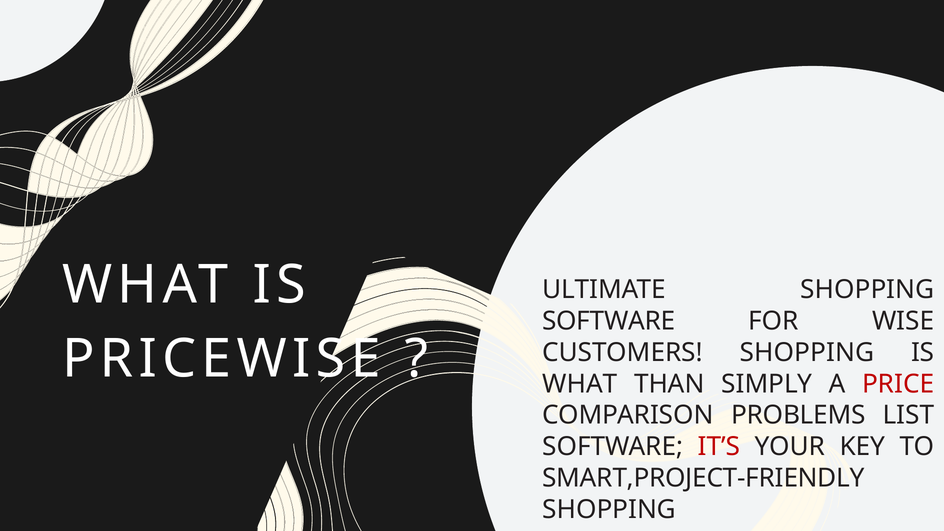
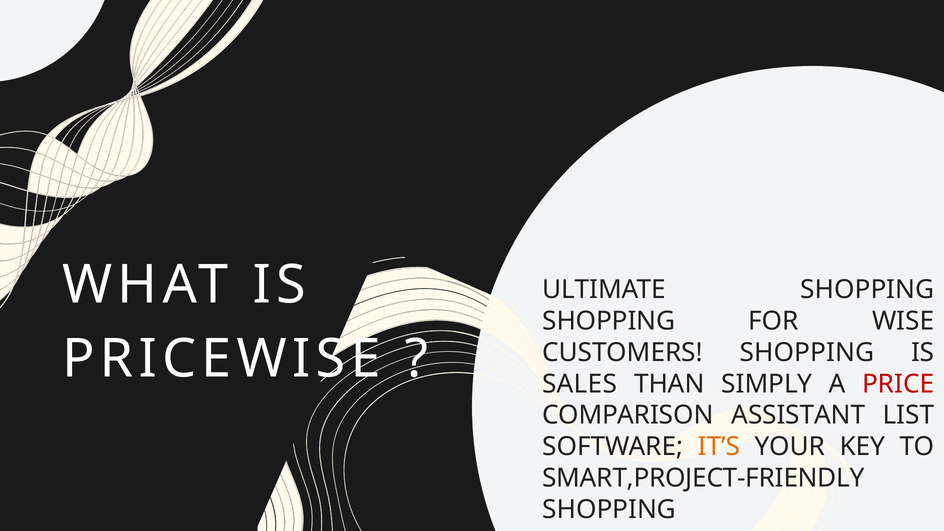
SOFTWARE at (609, 321): SOFTWARE -> SHOPPING
WHAT at (580, 384): WHAT -> SALES
PROBLEMS: PROBLEMS -> ASSISTANT
IT’S colour: red -> orange
